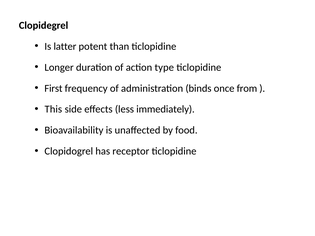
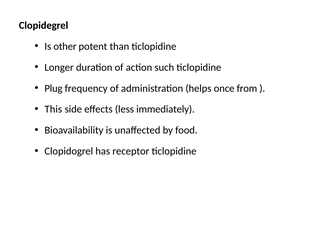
latter: latter -> other
type: type -> such
First: First -> Plug
binds: binds -> helps
